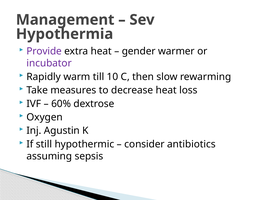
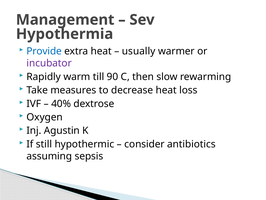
Provide colour: purple -> blue
gender: gender -> usually
10: 10 -> 90
60%: 60% -> 40%
